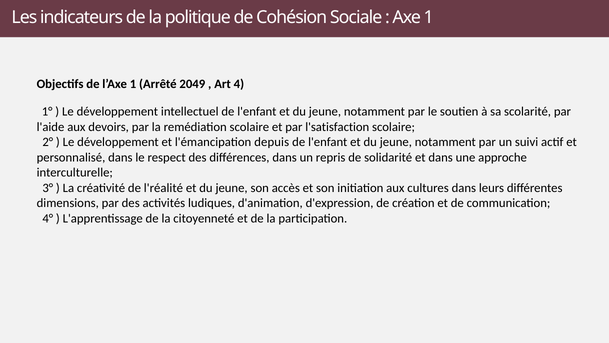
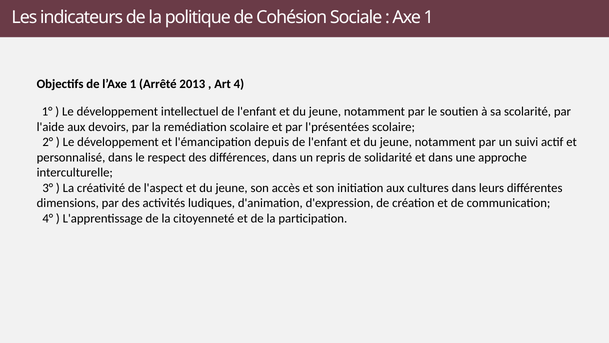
2049: 2049 -> 2013
l'satisfaction: l'satisfaction -> l'présentées
l'réalité: l'réalité -> l'aspect
